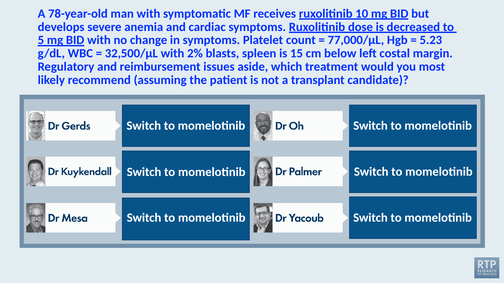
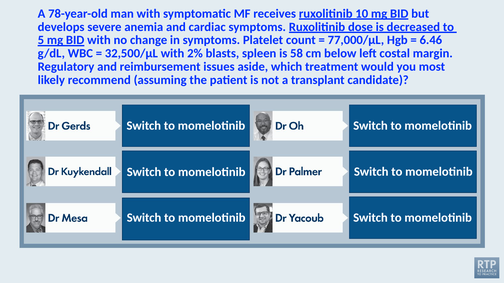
5.23: 5.23 -> 6.46
15: 15 -> 58
